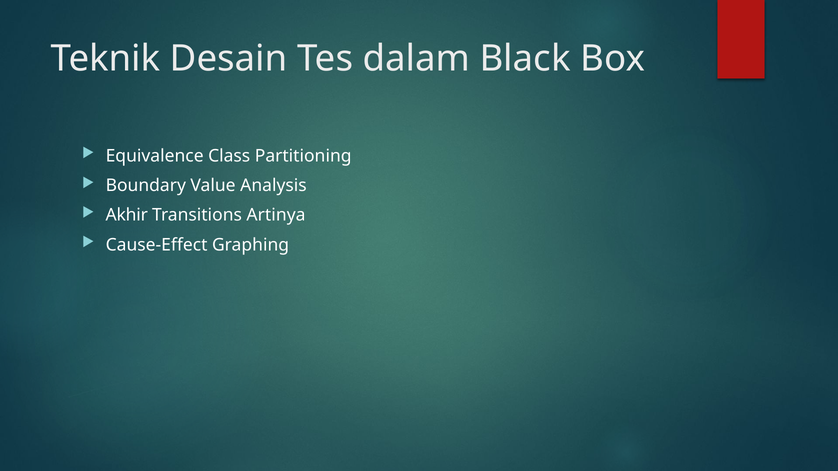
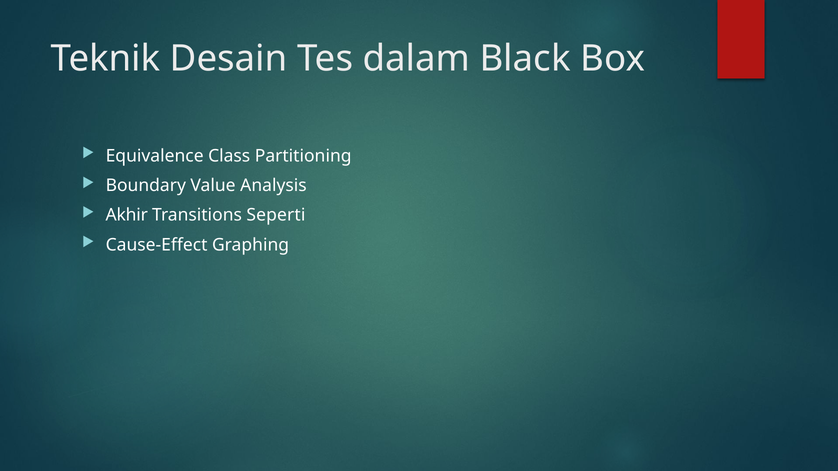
Artinya: Artinya -> Seperti
